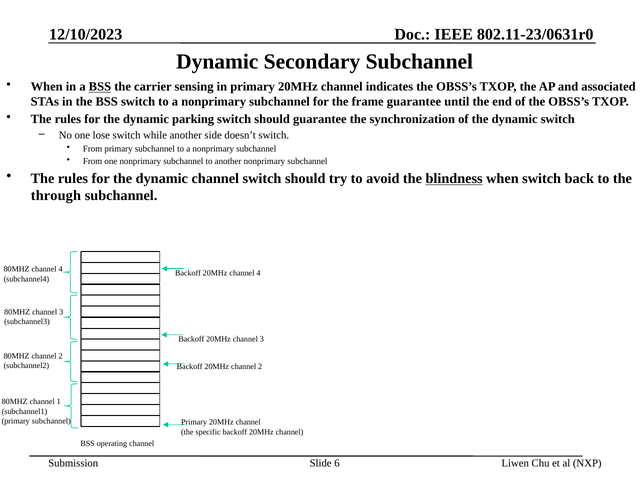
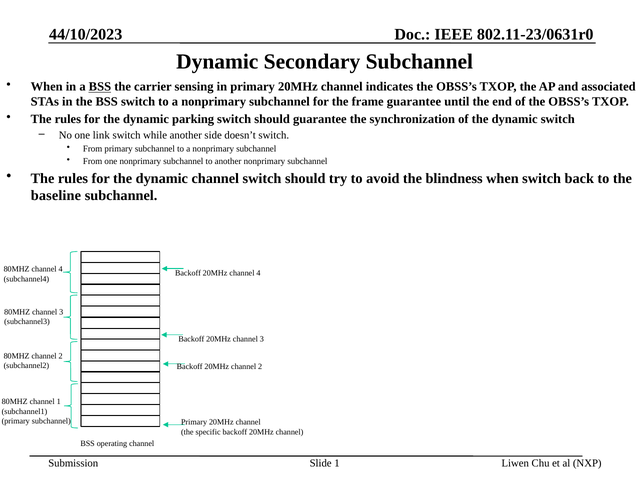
12/10/2023: 12/10/2023 -> 44/10/2023
lose: lose -> link
blindness underline: present -> none
through: through -> baseline
Slide 6: 6 -> 1
